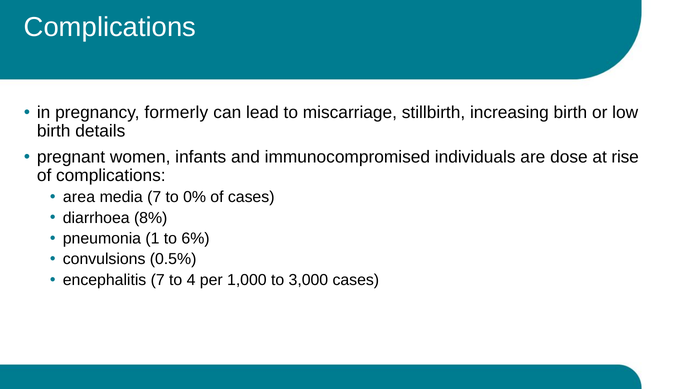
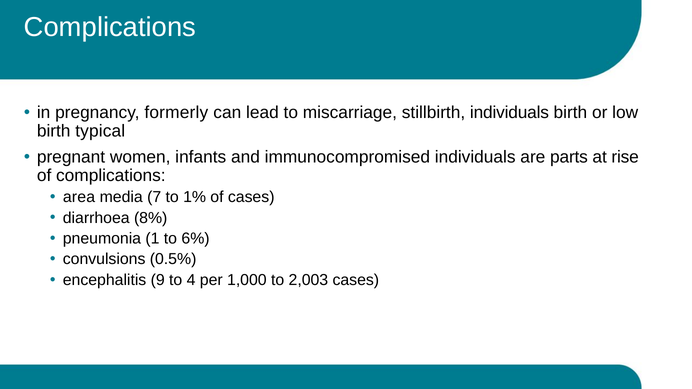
stillbirth increasing: increasing -> individuals
details: details -> typical
dose: dose -> parts
0%: 0% -> 1%
encephalitis 7: 7 -> 9
3,000: 3,000 -> 2,003
